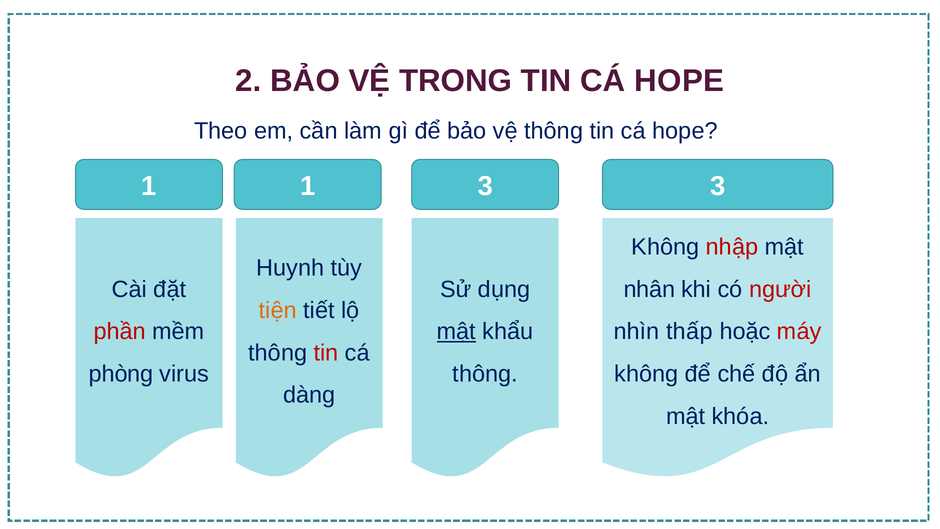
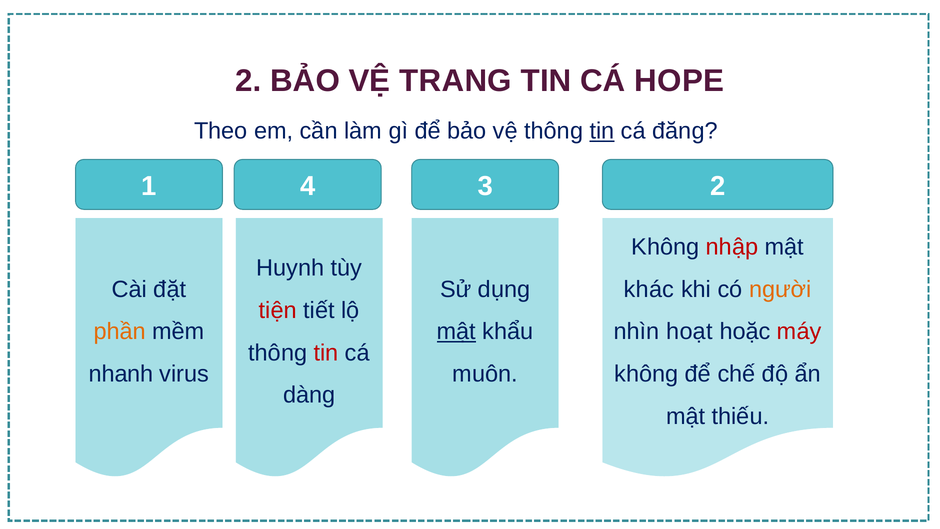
TRONG: TRONG -> TRANG
tin at (602, 131) underline: none -> present
hope at (685, 131): hope -> đăng
1 1: 1 -> 4
3 3: 3 -> 2
nhân: nhân -> khác
người colour: red -> orange
tiện colour: orange -> red
phần colour: red -> orange
thấp: thấp -> hoạt
phòng: phòng -> nhanh
thông at (485, 374): thông -> muôn
khóa: khóa -> thiếu
